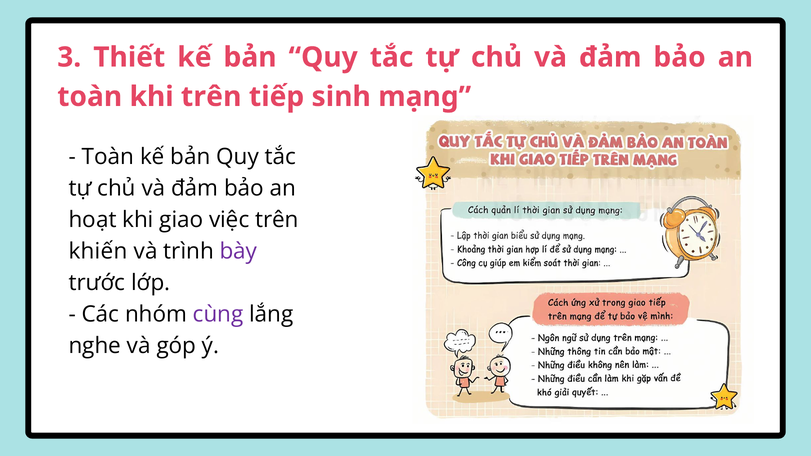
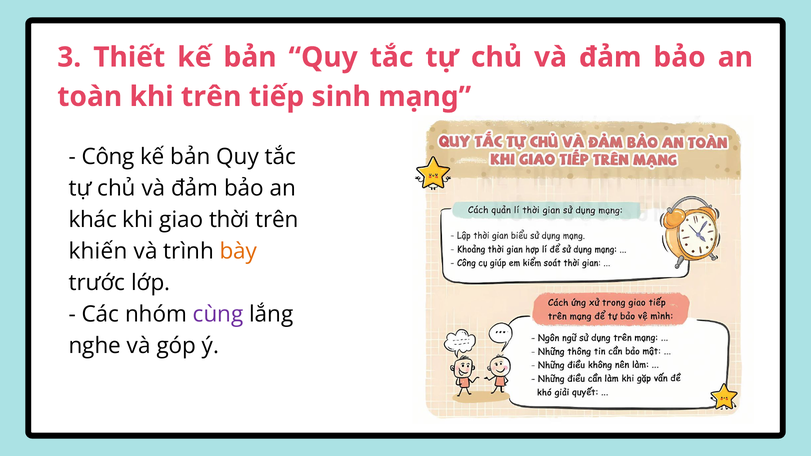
Toàn at (108, 157): Toàn -> Công
hoạt: hoạt -> khác
việc: việc -> thời
bày colour: purple -> orange
